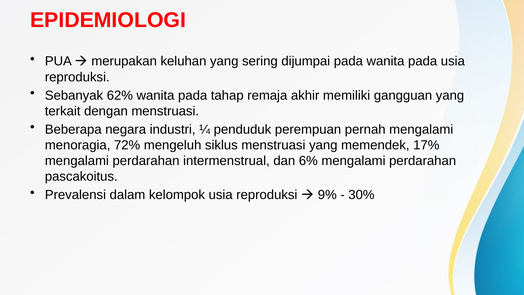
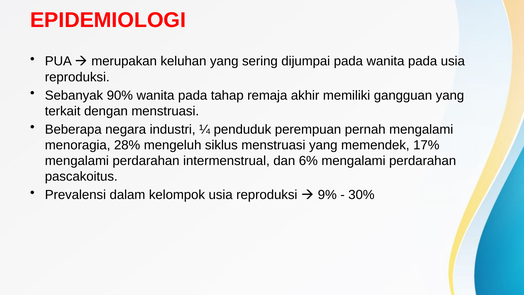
62%: 62% -> 90%
72%: 72% -> 28%
